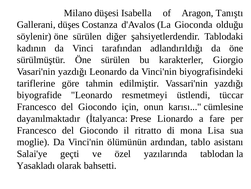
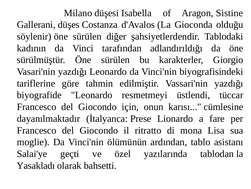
Tanıştı: Tanıştı -> Sistine
